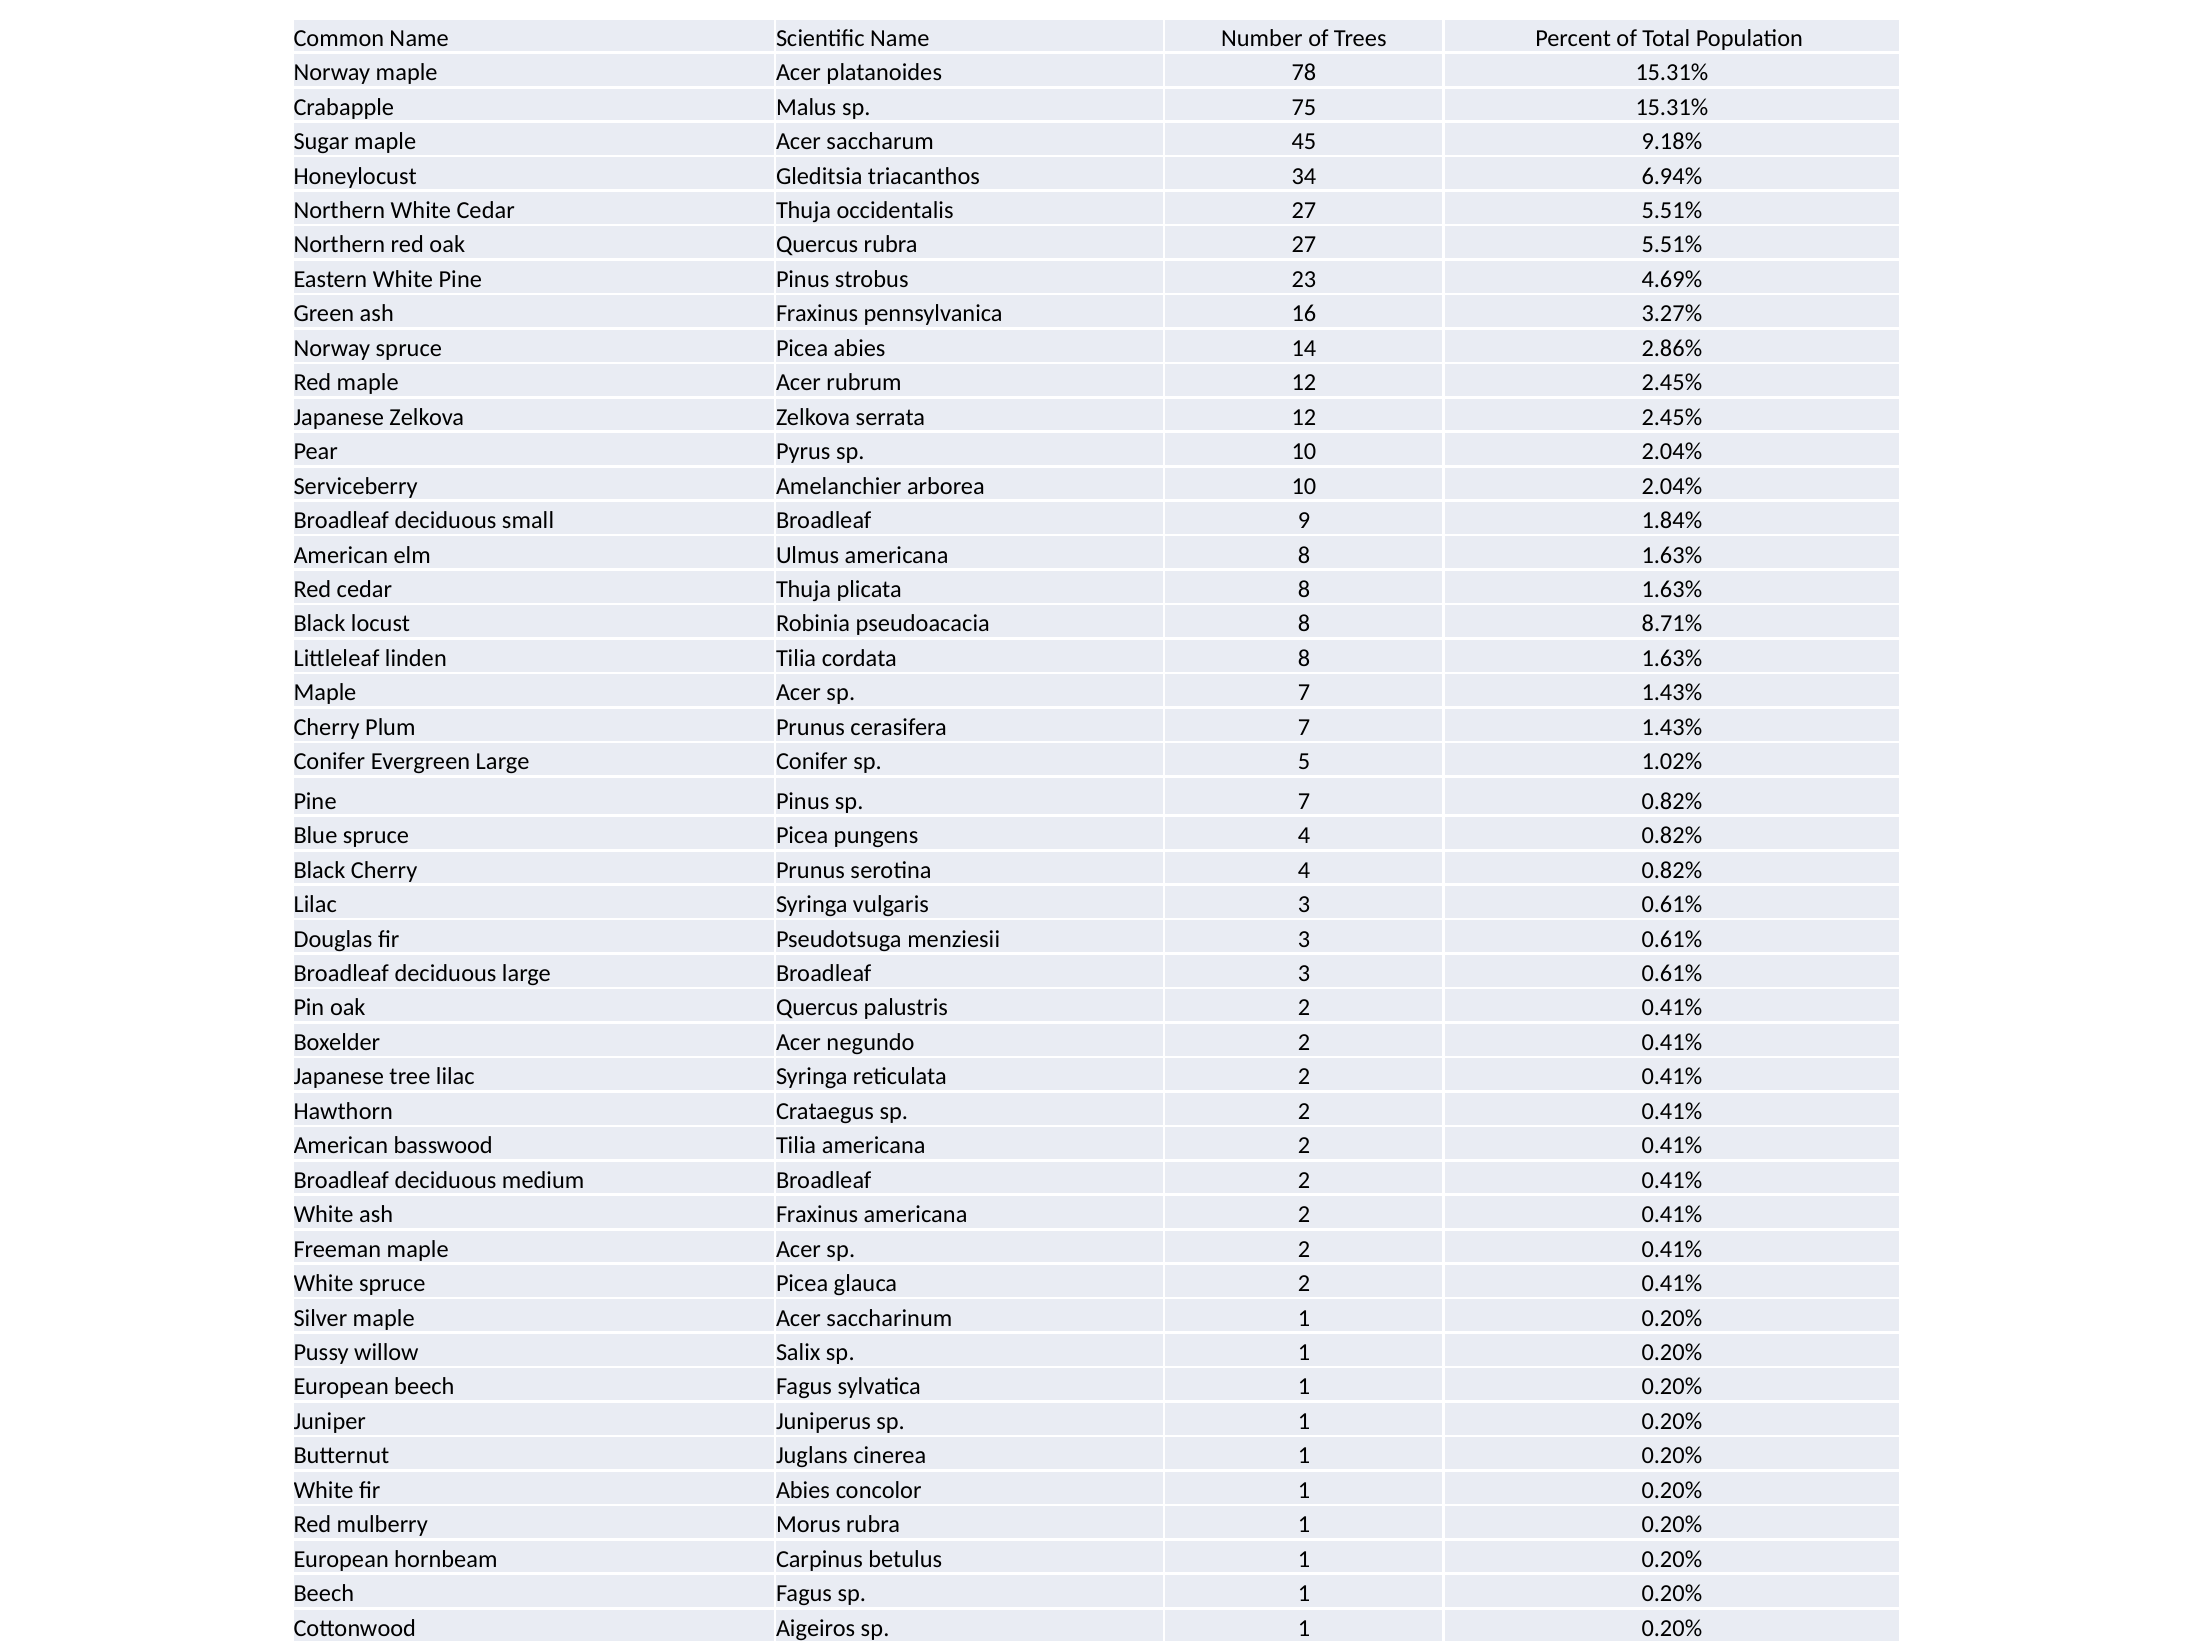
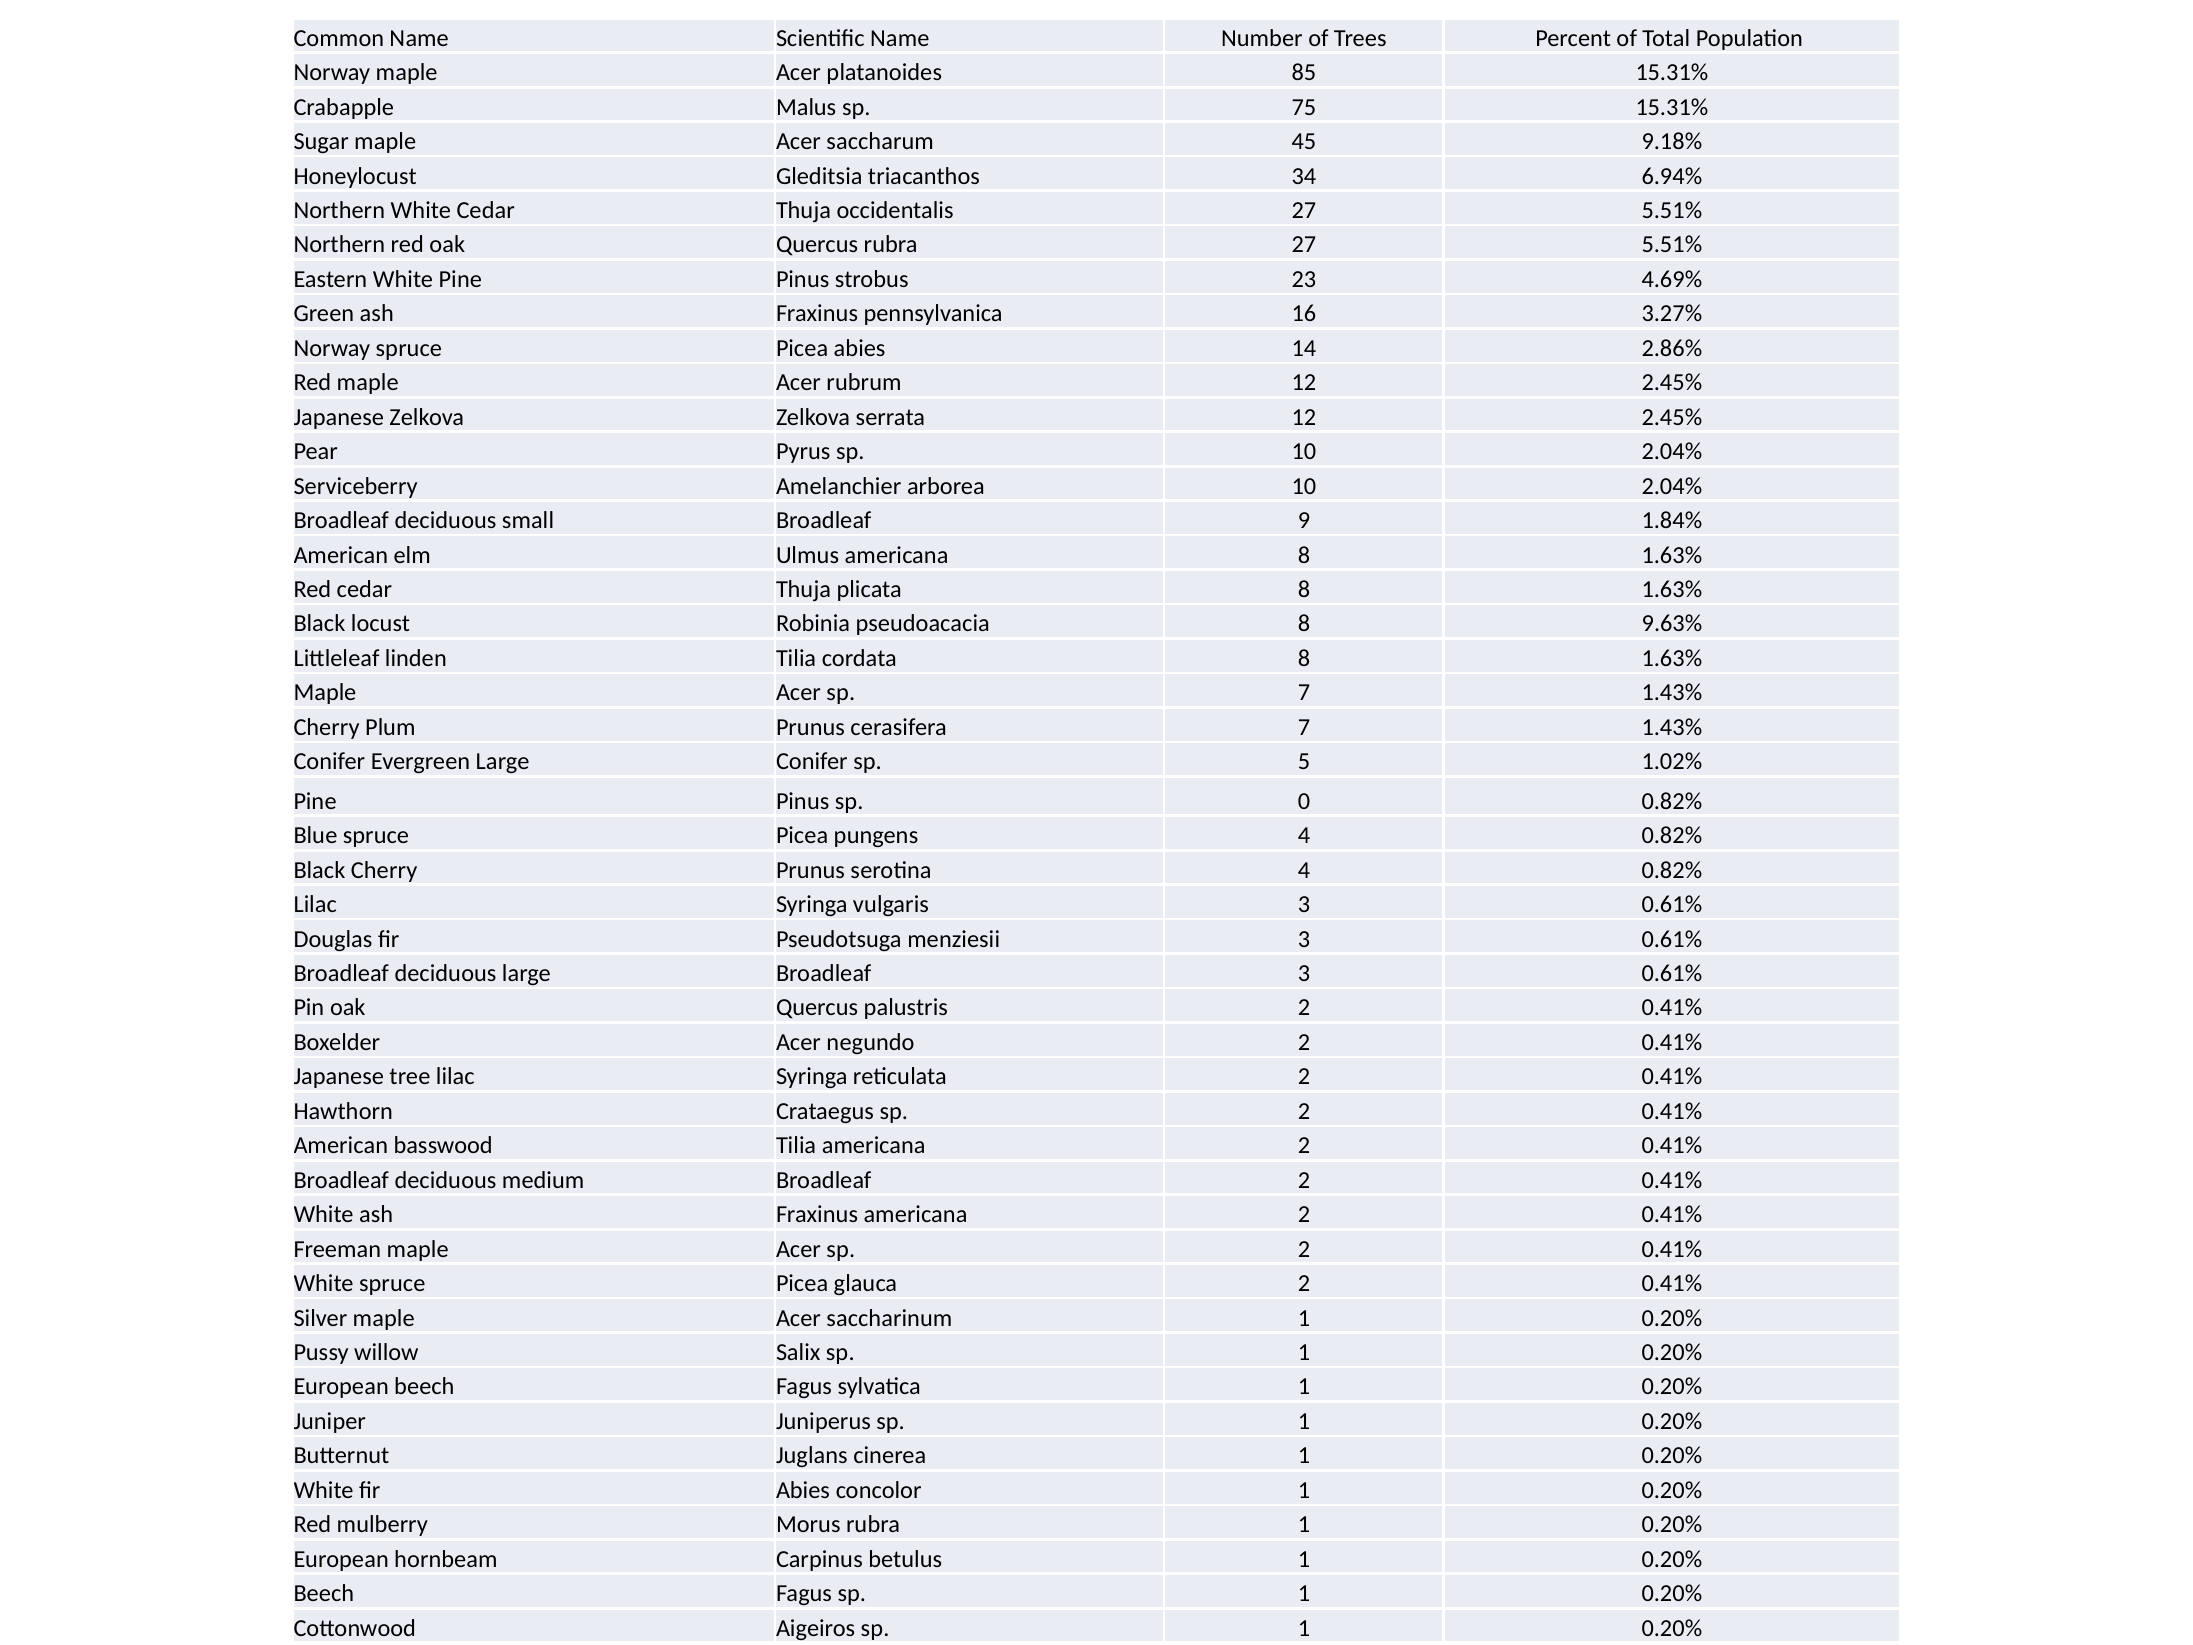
78: 78 -> 85
8.71%: 8.71% -> 9.63%
Pinus sp 7: 7 -> 0
